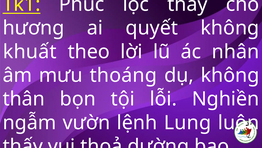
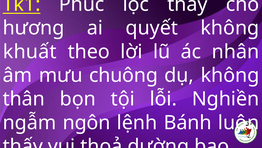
thoáng: thoáng -> chuông
vườn: vườn -> ngôn
Lung: Lung -> Bánh
